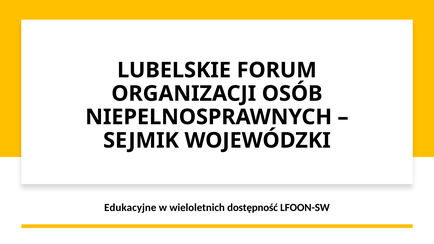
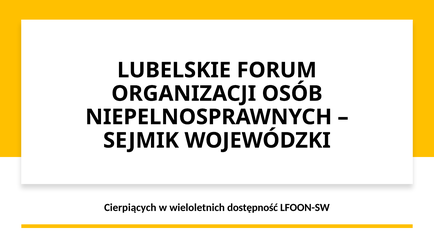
Edukacyjne: Edukacyjne -> Cierpiących
